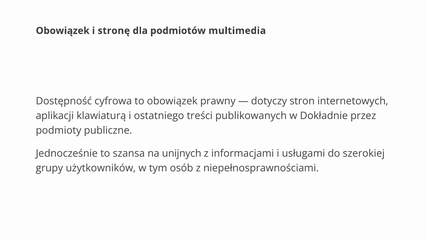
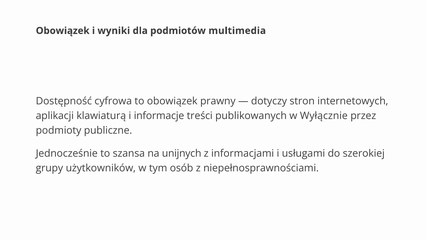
stronę: stronę -> wyniki
ostatniego: ostatniego -> informacje
Dokładnie: Dokładnie -> Wyłącznie
